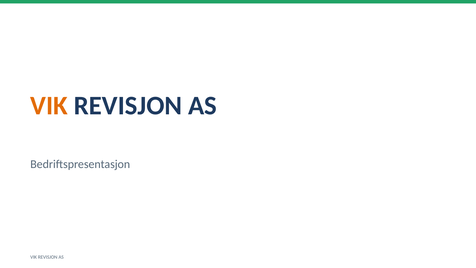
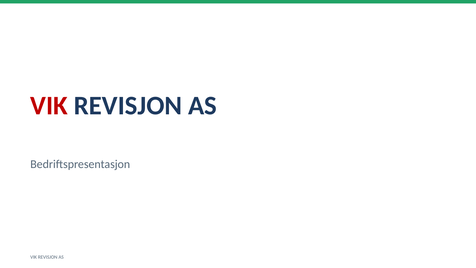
VIK at (49, 106) colour: orange -> red
